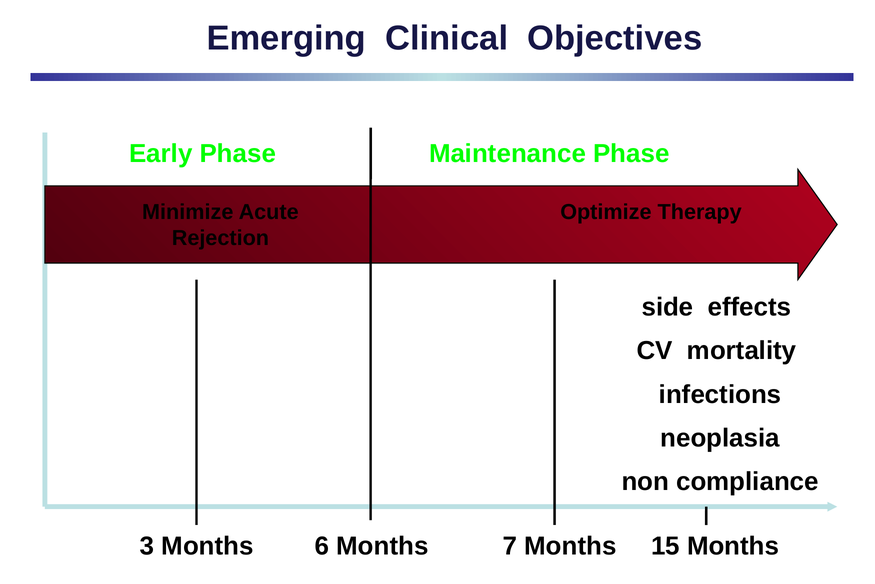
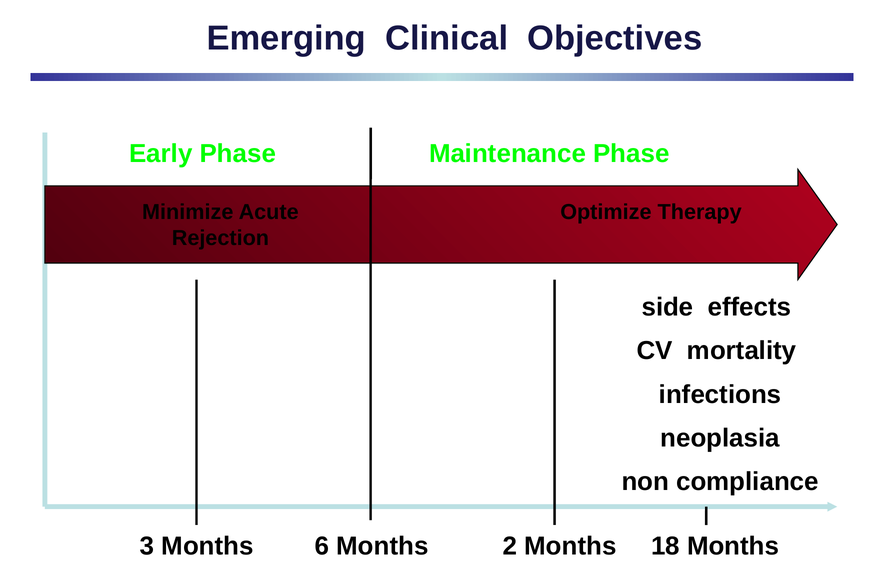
7: 7 -> 2
15: 15 -> 18
